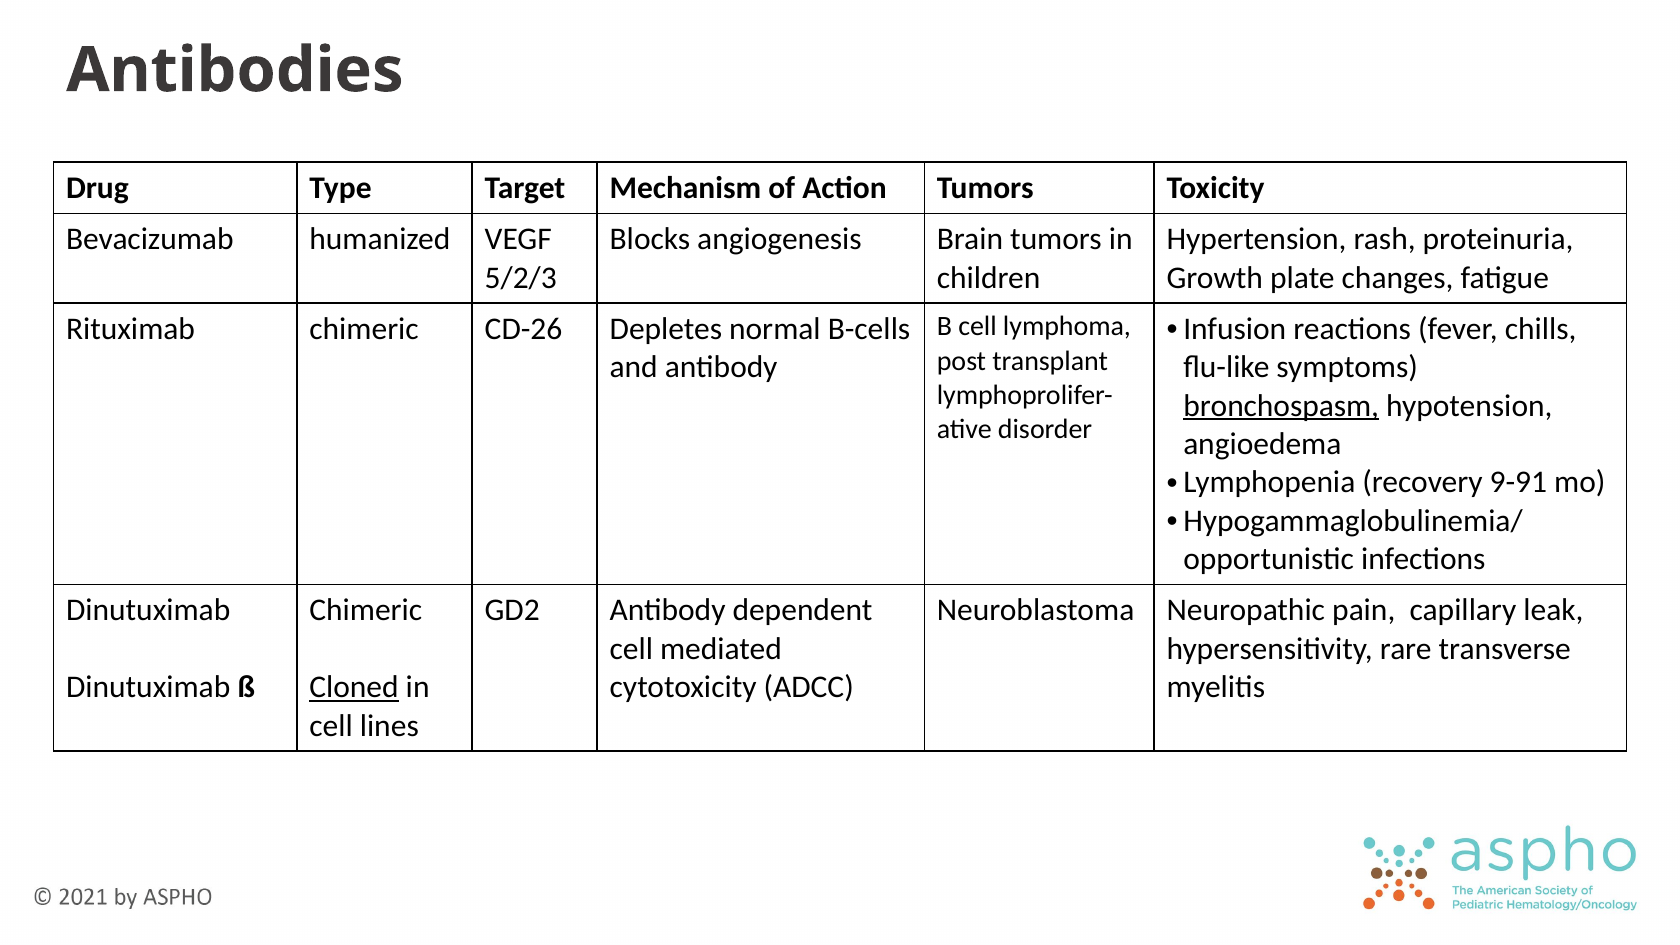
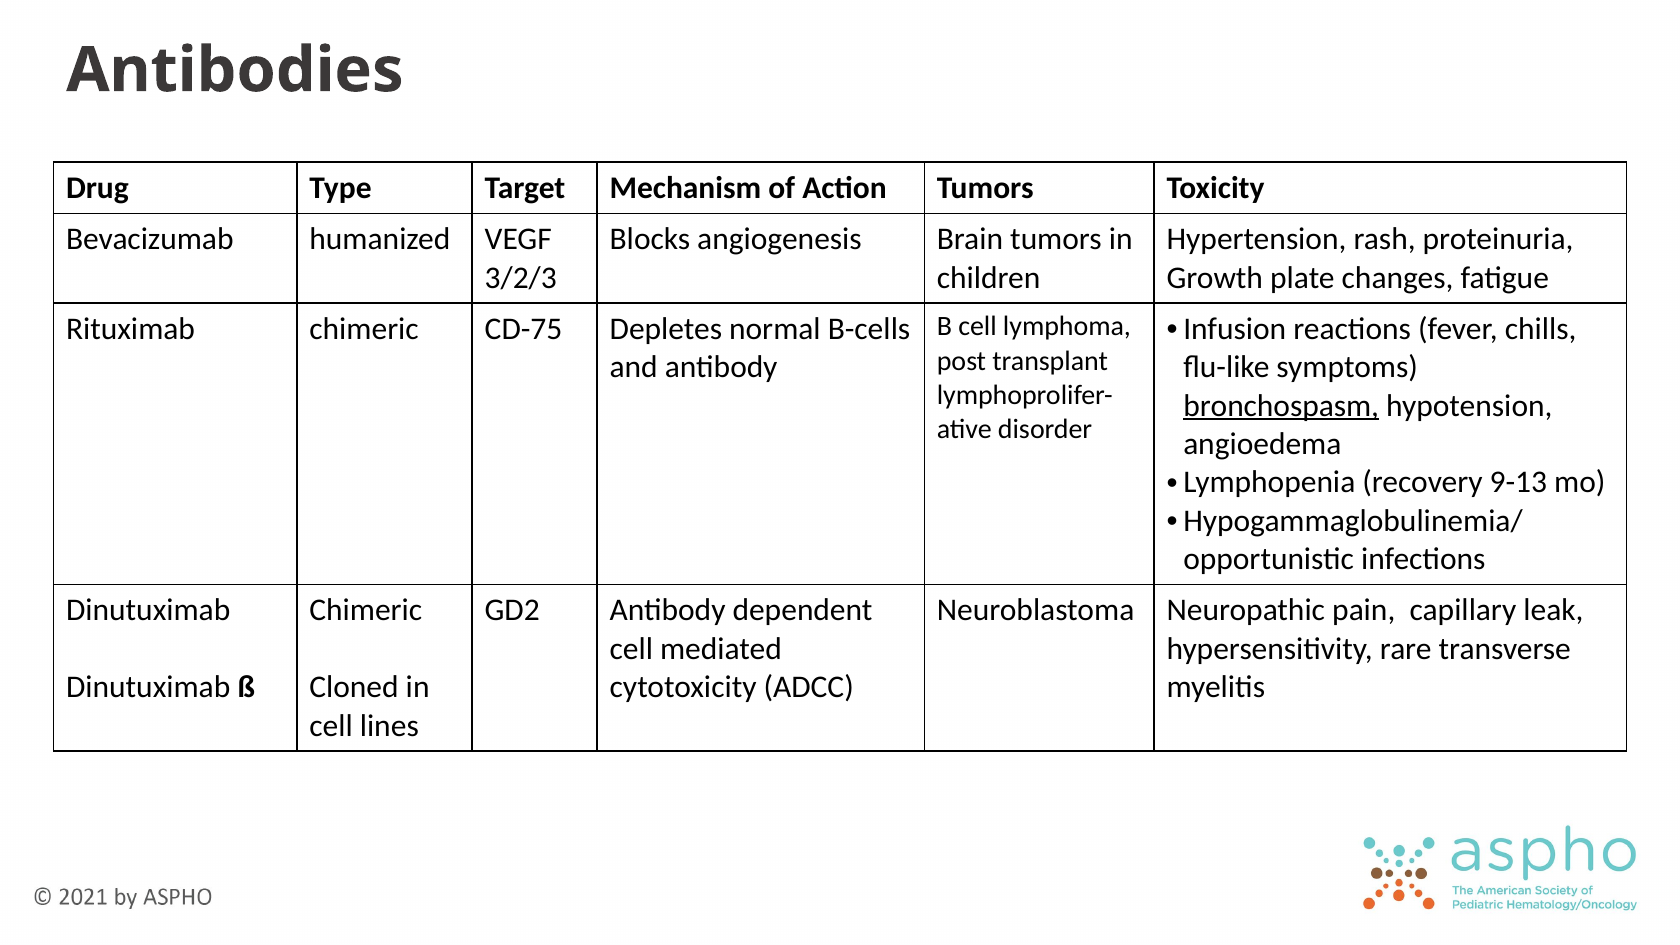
5/2/3: 5/2/3 -> 3/2/3
CD-26: CD-26 -> CD-75
9-91: 9-91 -> 9-13
Cloned underline: present -> none
